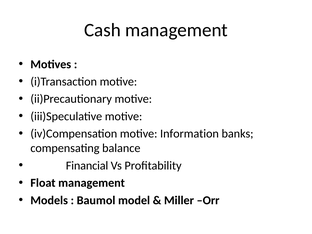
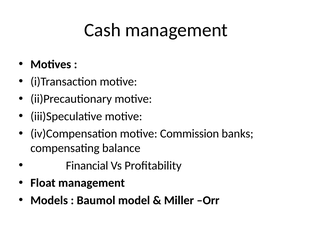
Information: Information -> Commission
